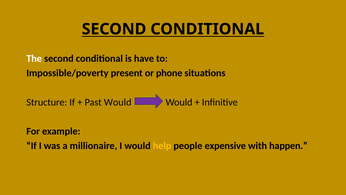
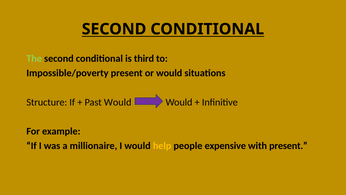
The colour: white -> light green
have: have -> third
or phone: phone -> would
with happen: happen -> present
